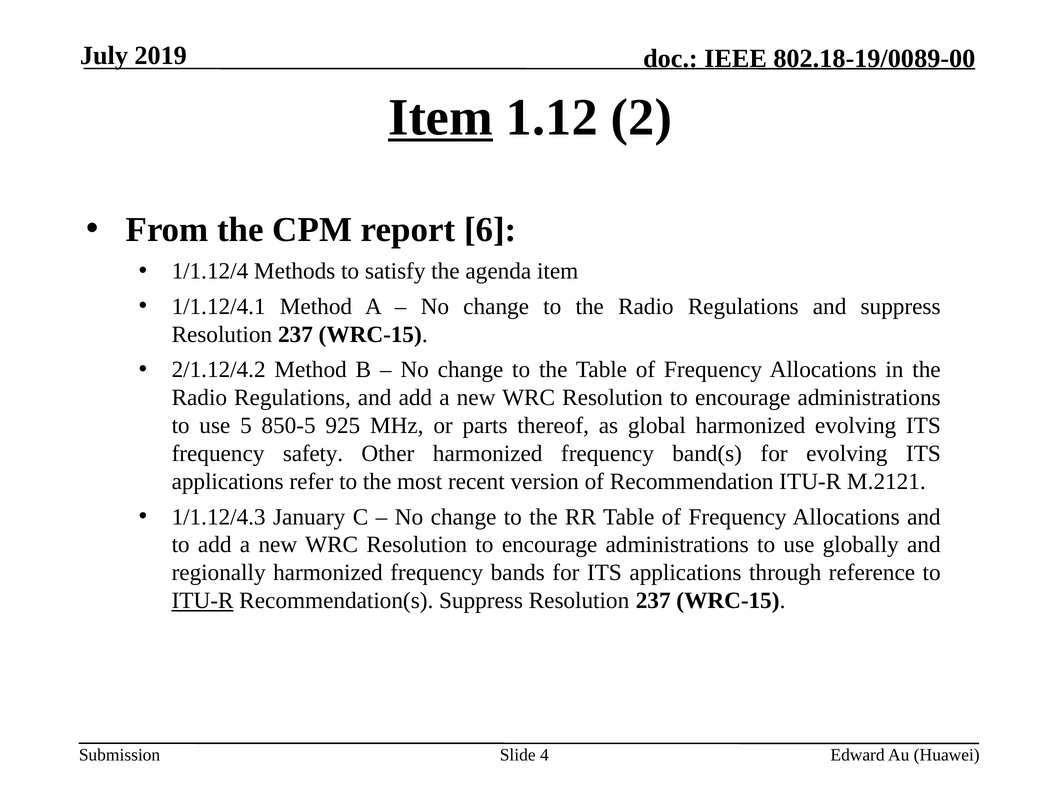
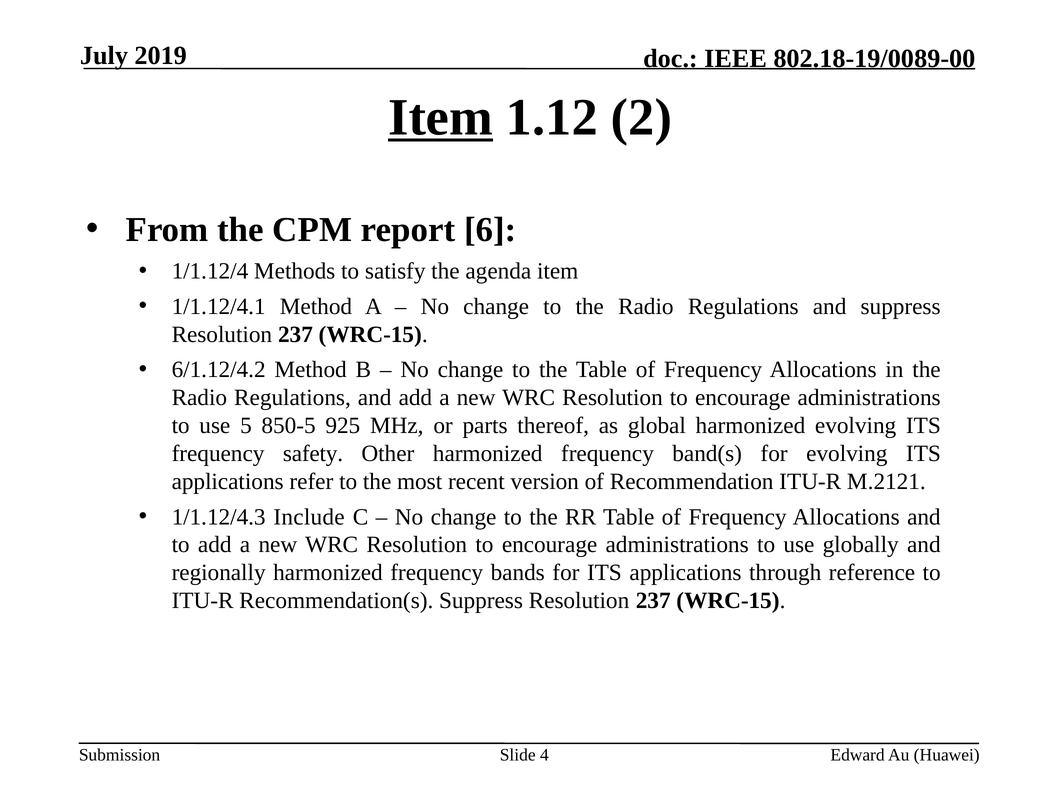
2/1.12/4.2: 2/1.12/4.2 -> 6/1.12/4.2
January: January -> Include
ITU-R at (203, 601) underline: present -> none
